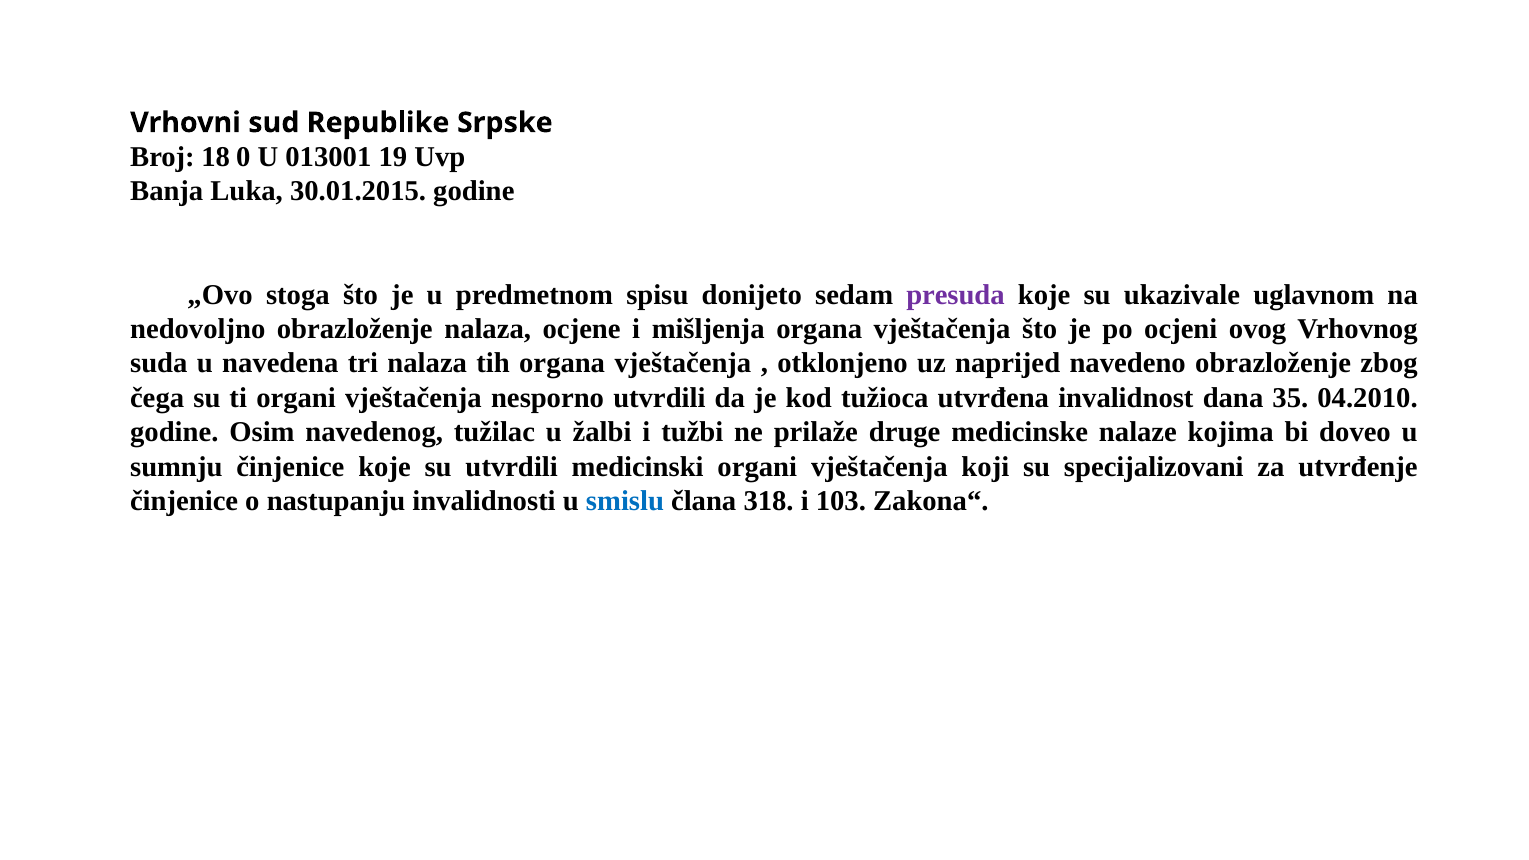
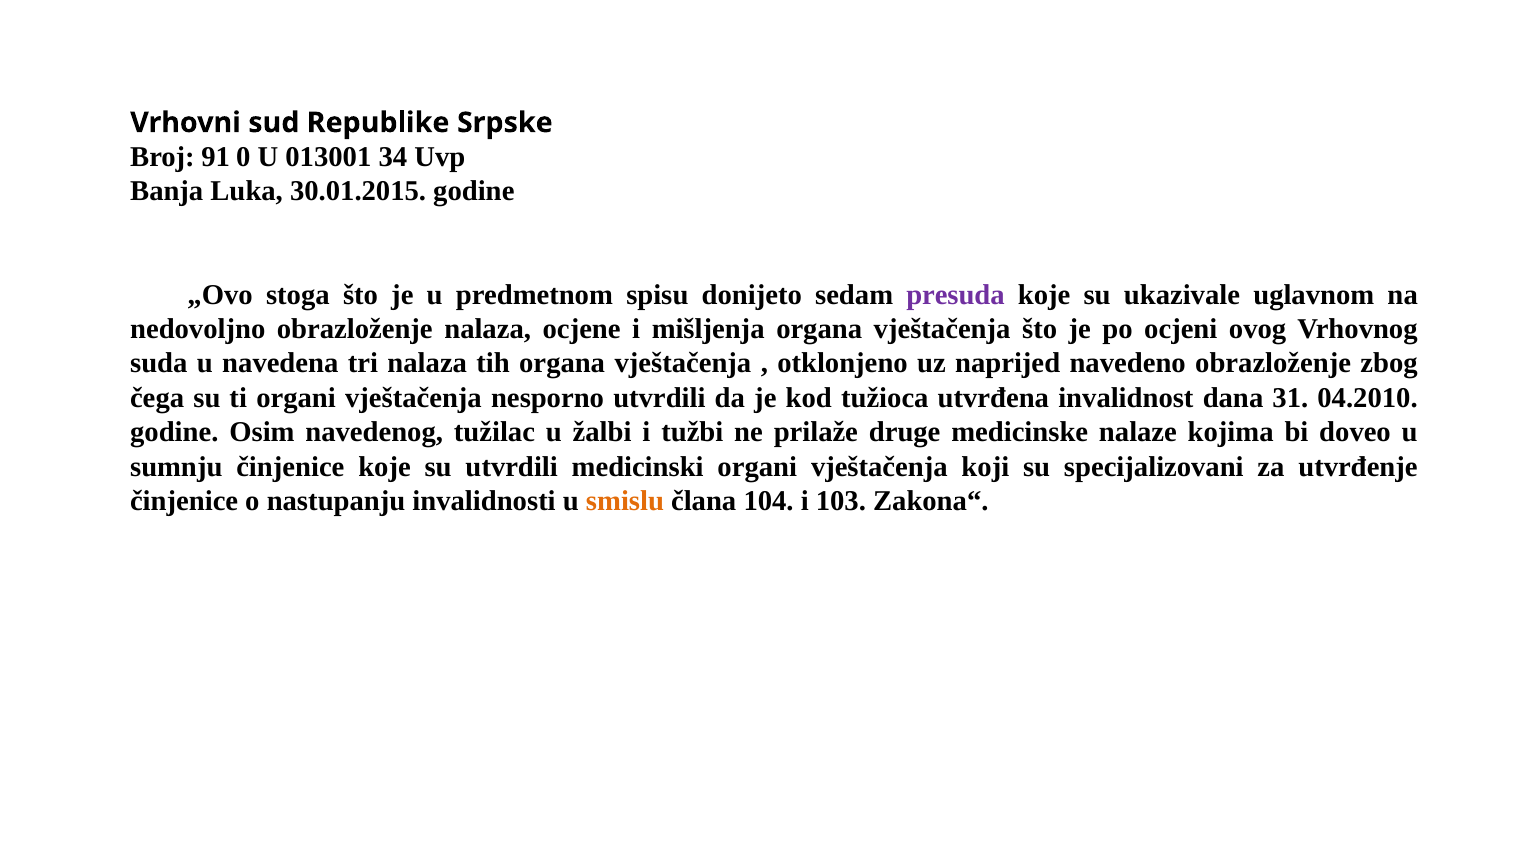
18: 18 -> 91
19: 19 -> 34
35: 35 -> 31
smislu colour: blue -> orange
318: 318 -> 104
